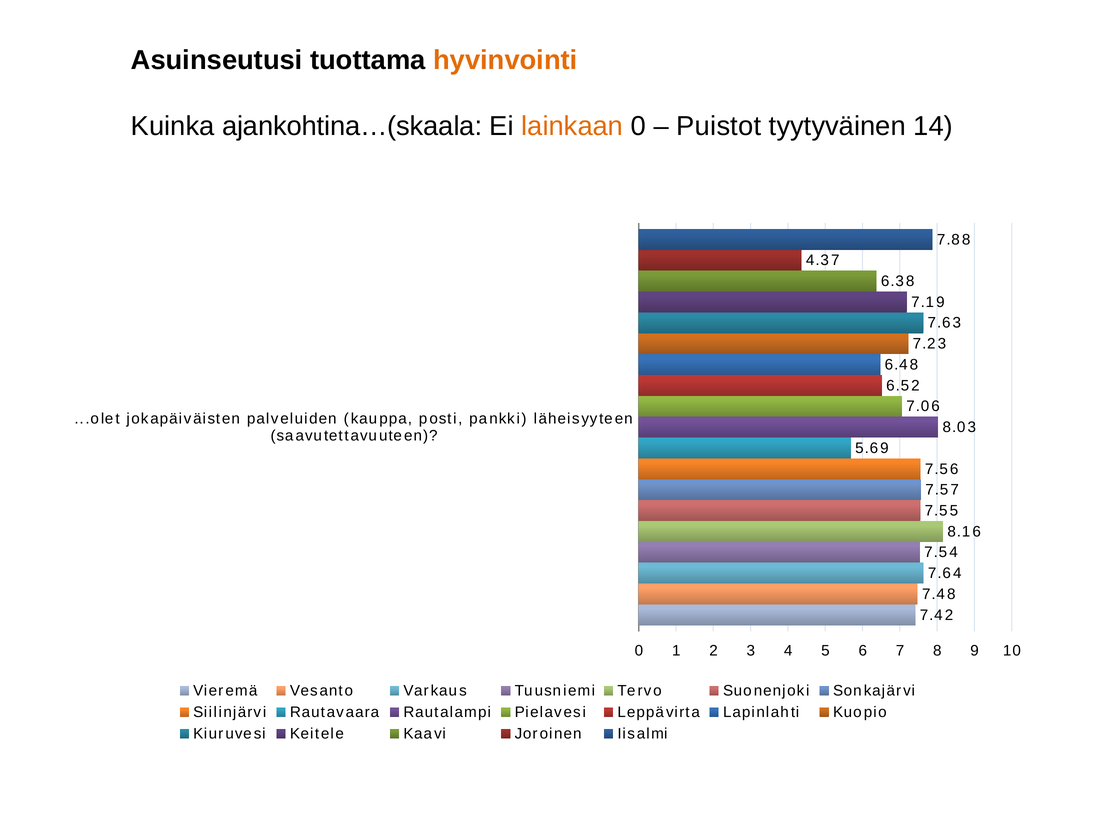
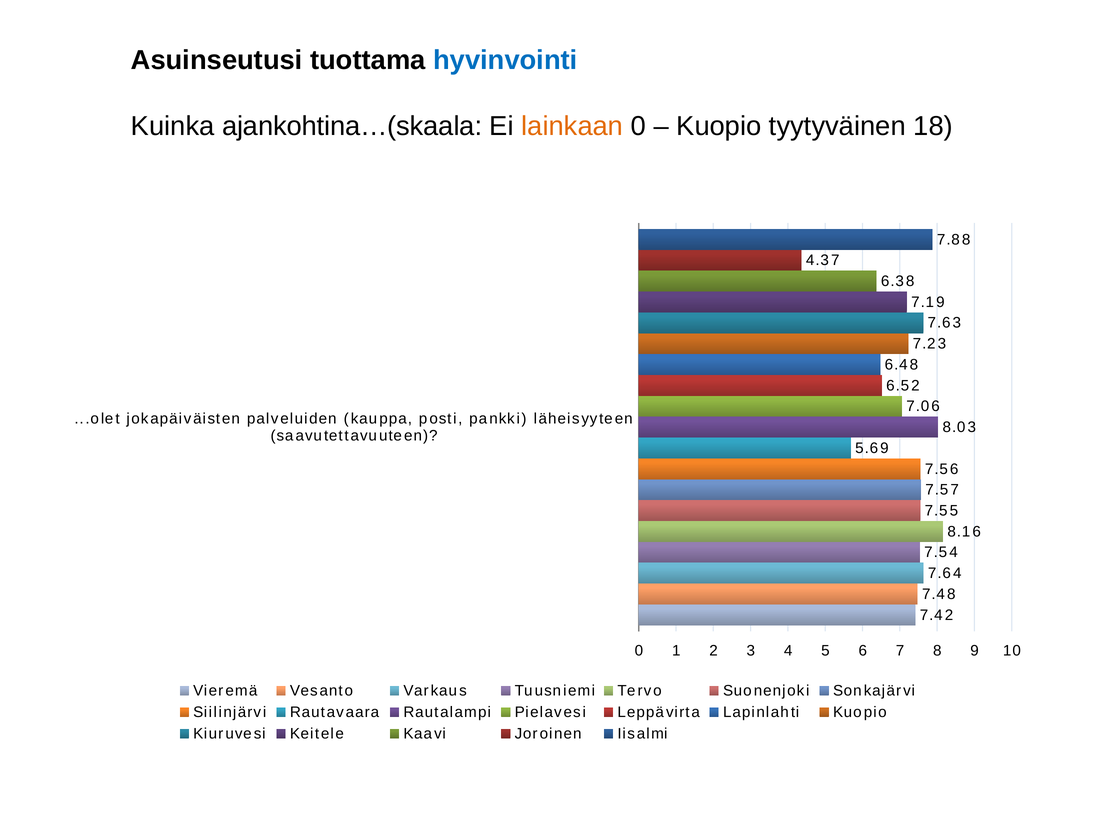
hyvinvointi colour: orange -> blue
Puistot at (719, 126): Puistot -> Kuopio
14: 14 -> 18
